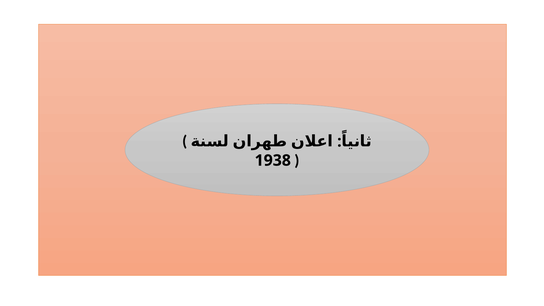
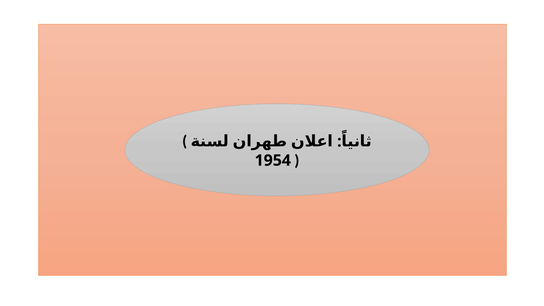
1938: 1938 -> 1954
